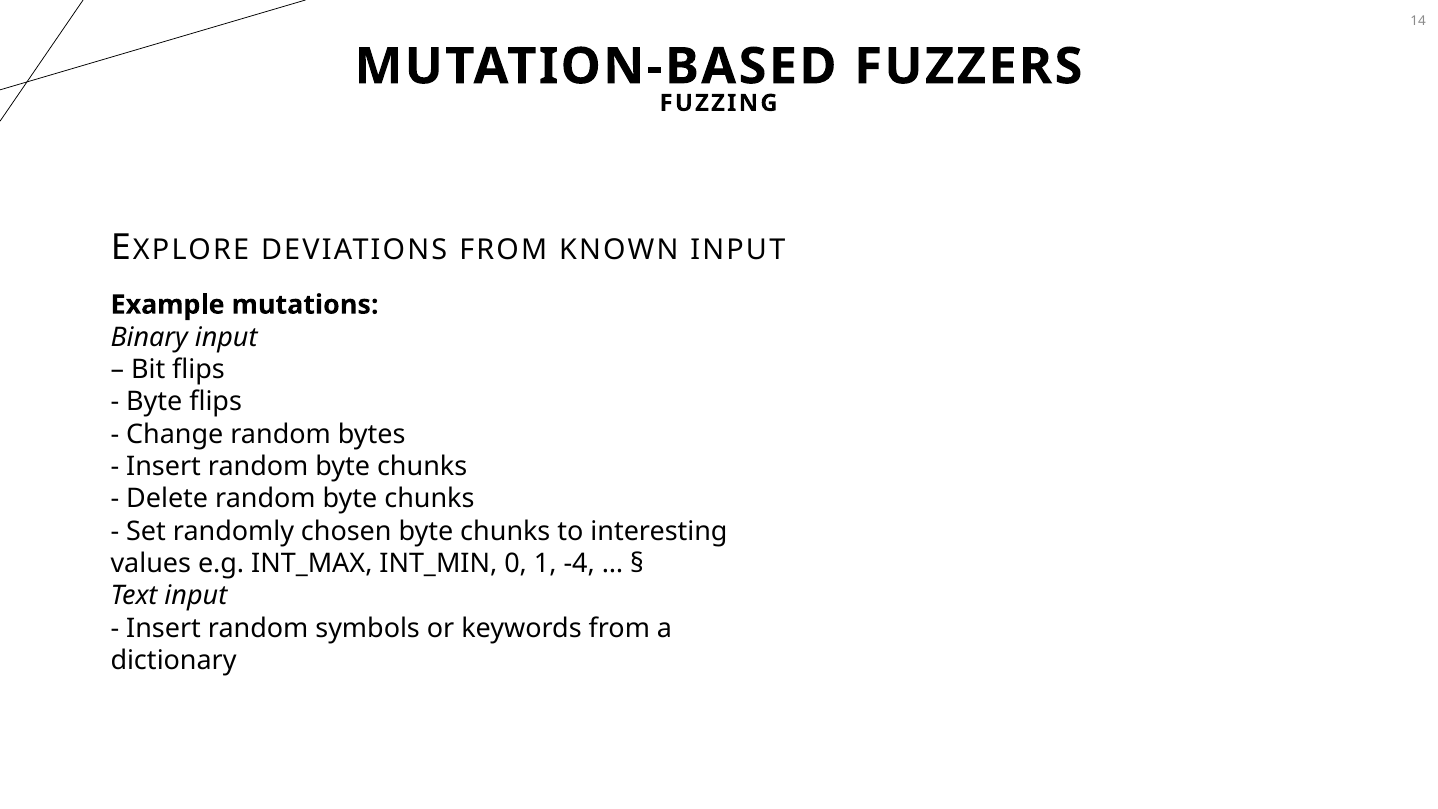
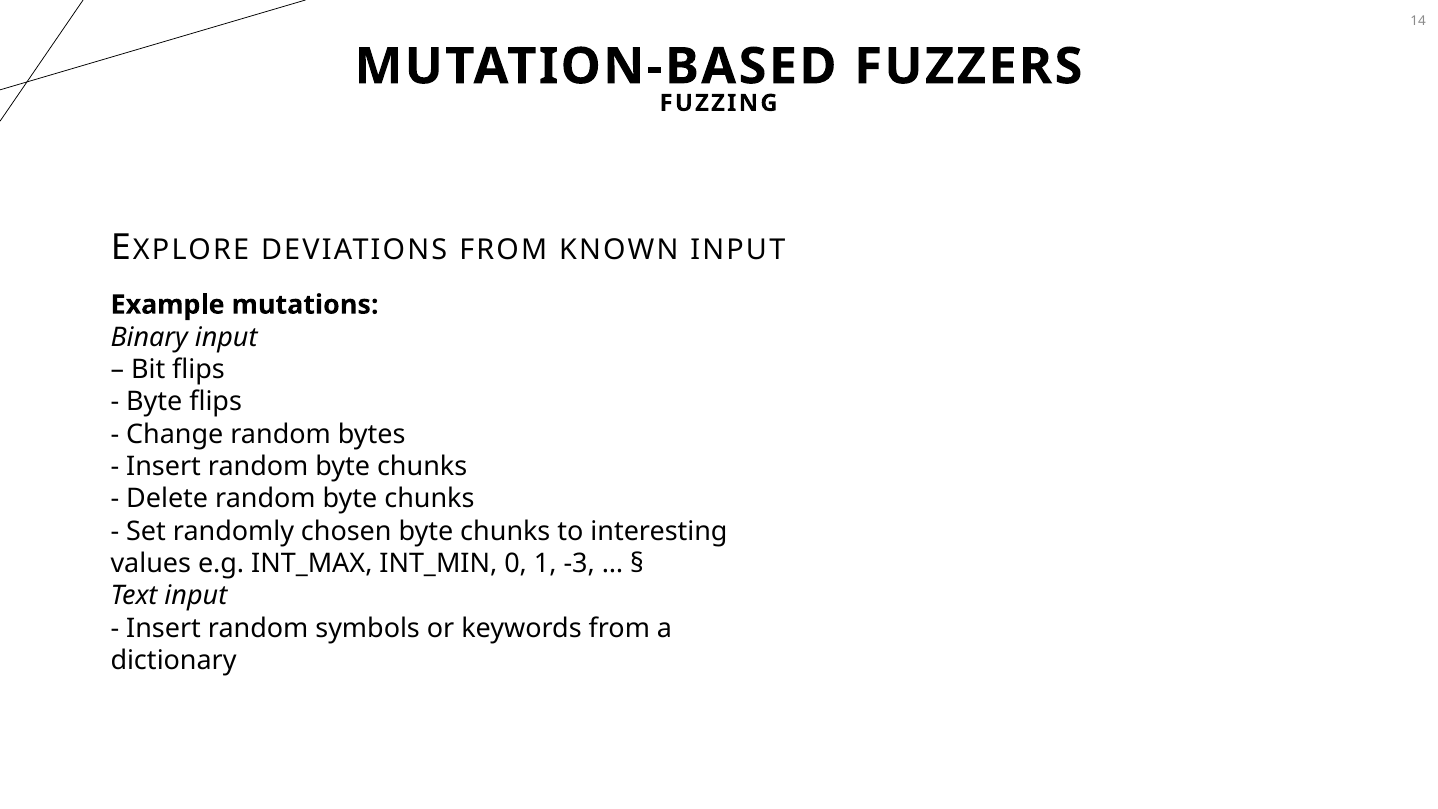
-4: -4 -> -3
